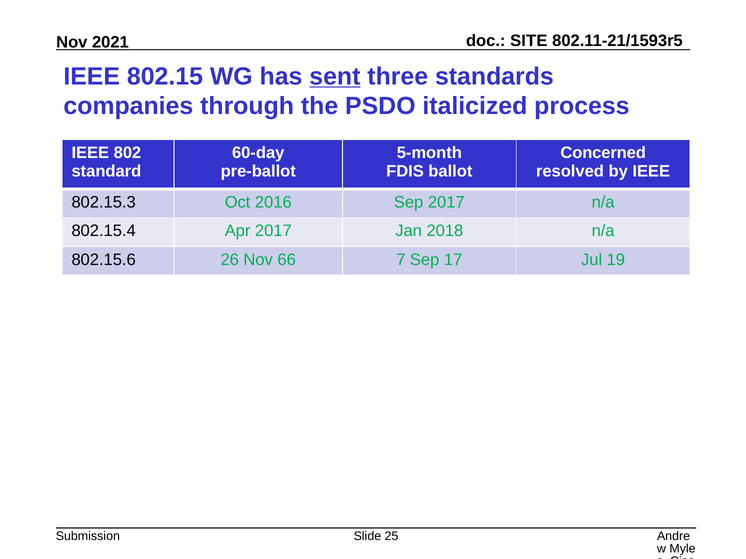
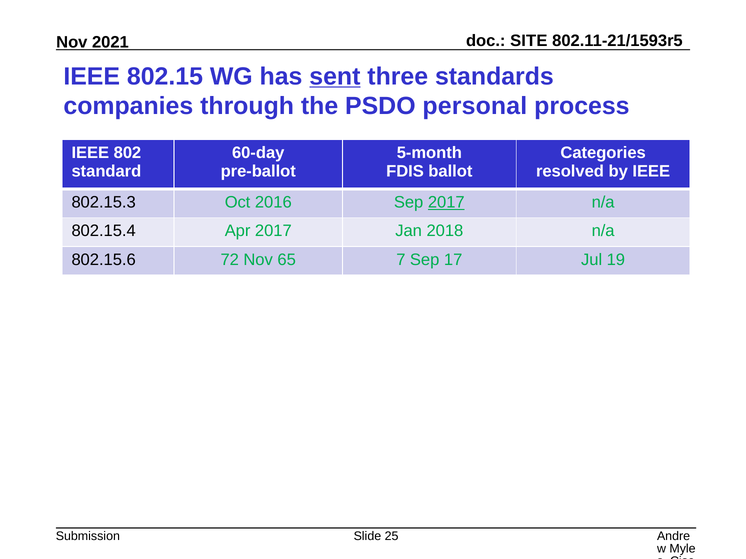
italicized: italicized -> personal
Concerned: Concerned -> Categories
2017 at (446, 202) underline: none -> present
26: 26 -> 72
66: 66 -> 65
